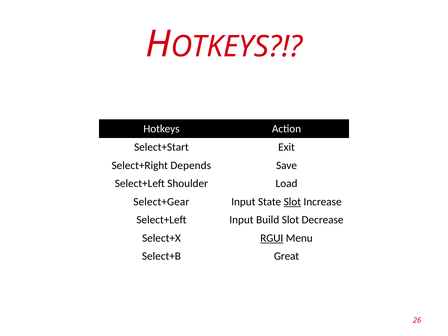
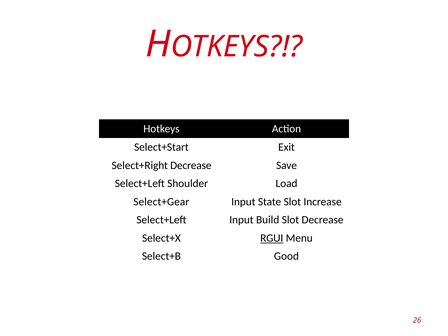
Select+Right Depends: Depends -> Decrease
Slot at (292, 202) underline: present -> none
Great: Great -> Good
